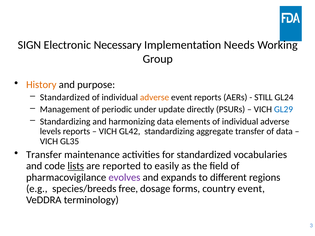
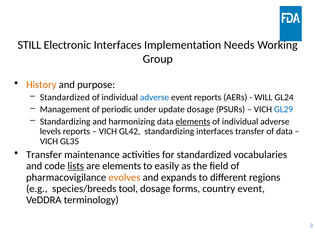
SIGN: SIGN -> STILL
Electronic Necessary: Necessary -> Interfaces
adverse at (155, 97) colour: orange -> blue
STILL: STILL -> WILL
update directly: directly -> dosage
elements at (193, 122) underline: none -> present
standardizing aggregate: aggregate -> interfaces
are reported: reported -> elements
evolves colour: purple -> orange
free: free -> tool
